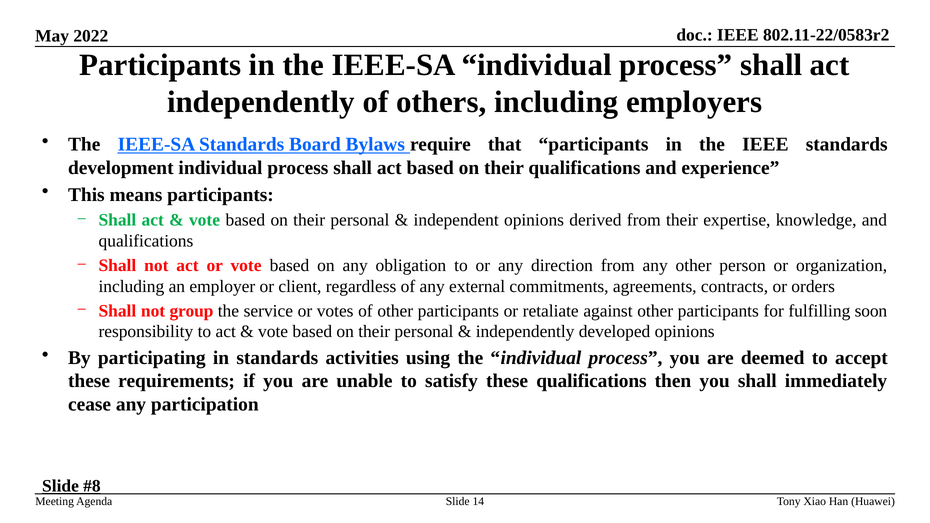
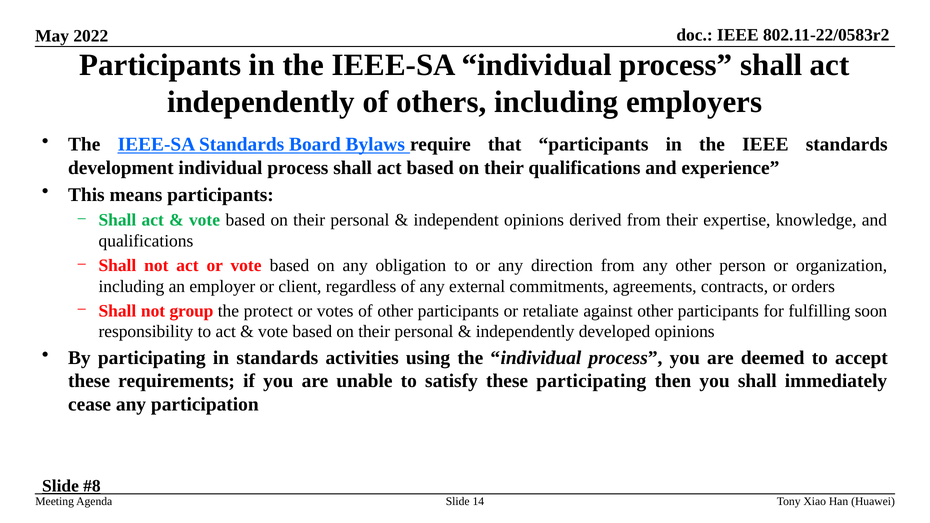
service: service -> protect
these qualifications: qualifications -> participating
